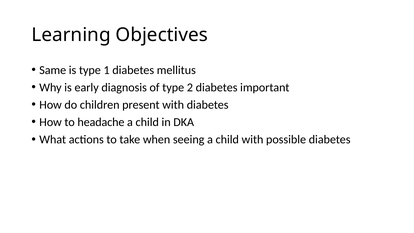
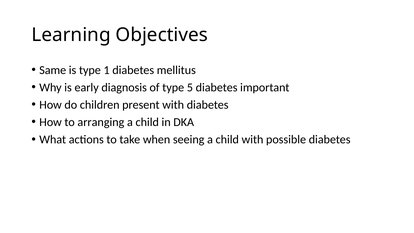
2: 2 -> 5
headache: headache -> arranging
